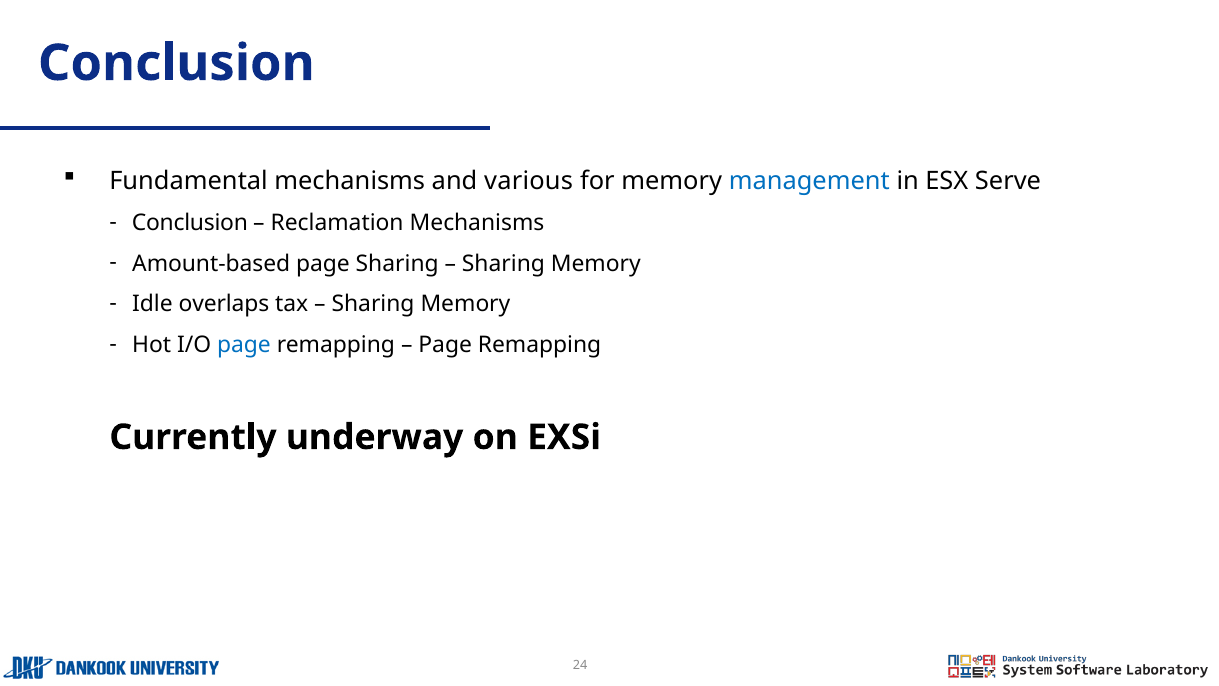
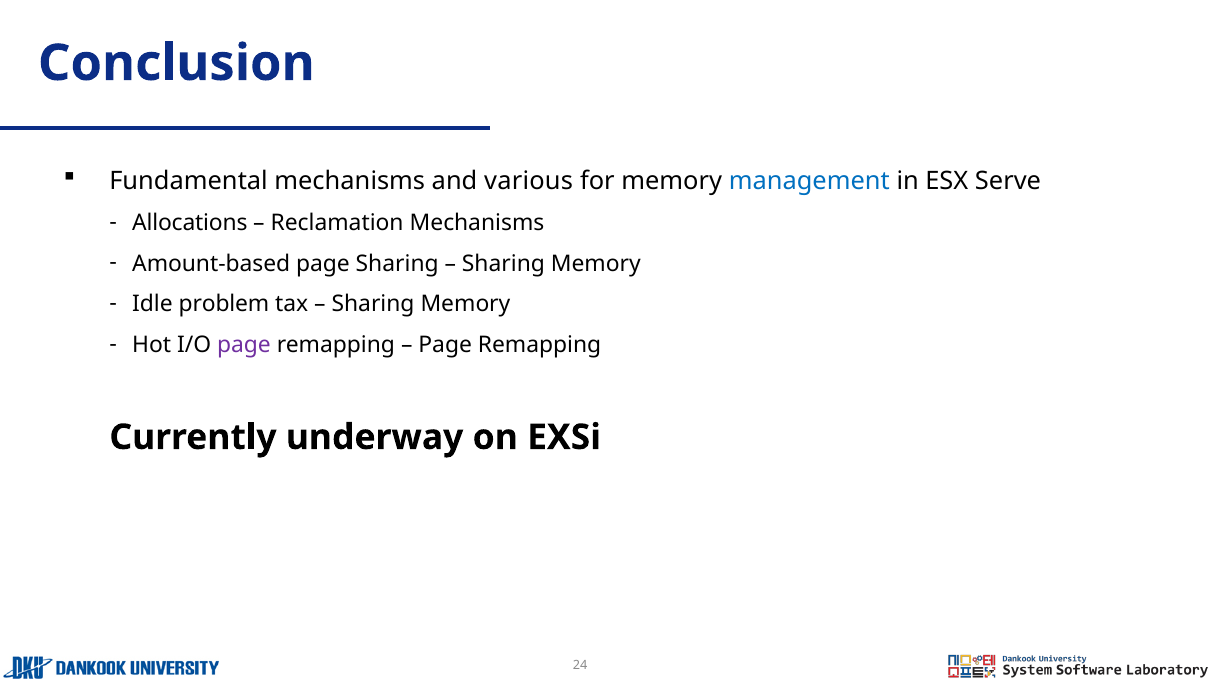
Conclusion at (190, 223): Conclusion -> Allocations
overlaps: overlaps -> problem
page at (244, 345) colour: blue -> purple
